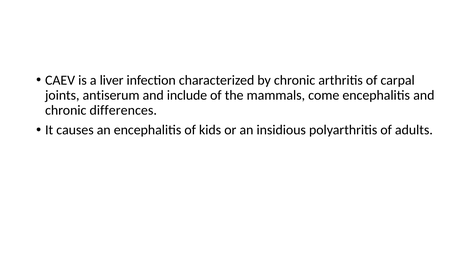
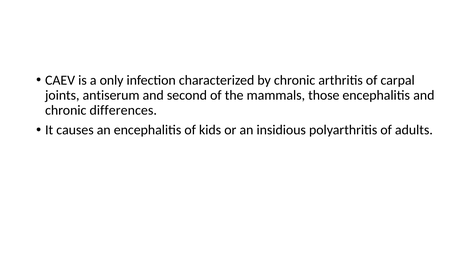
liver: liver -> only
include: include -> second
come: come -> those
